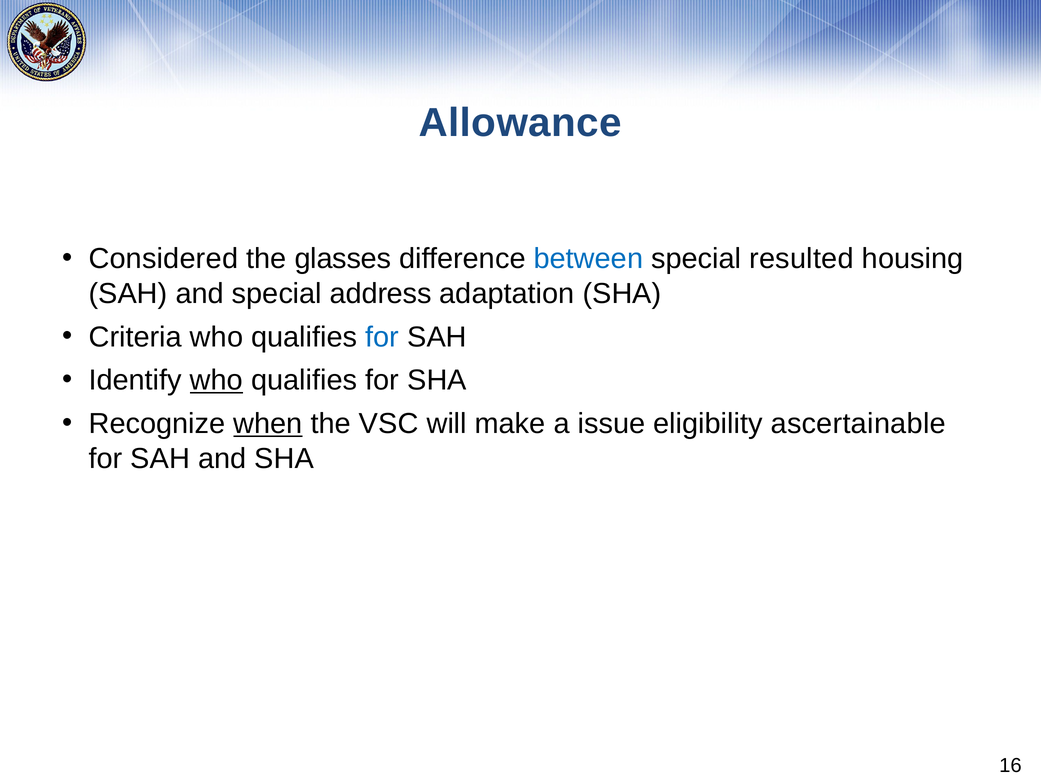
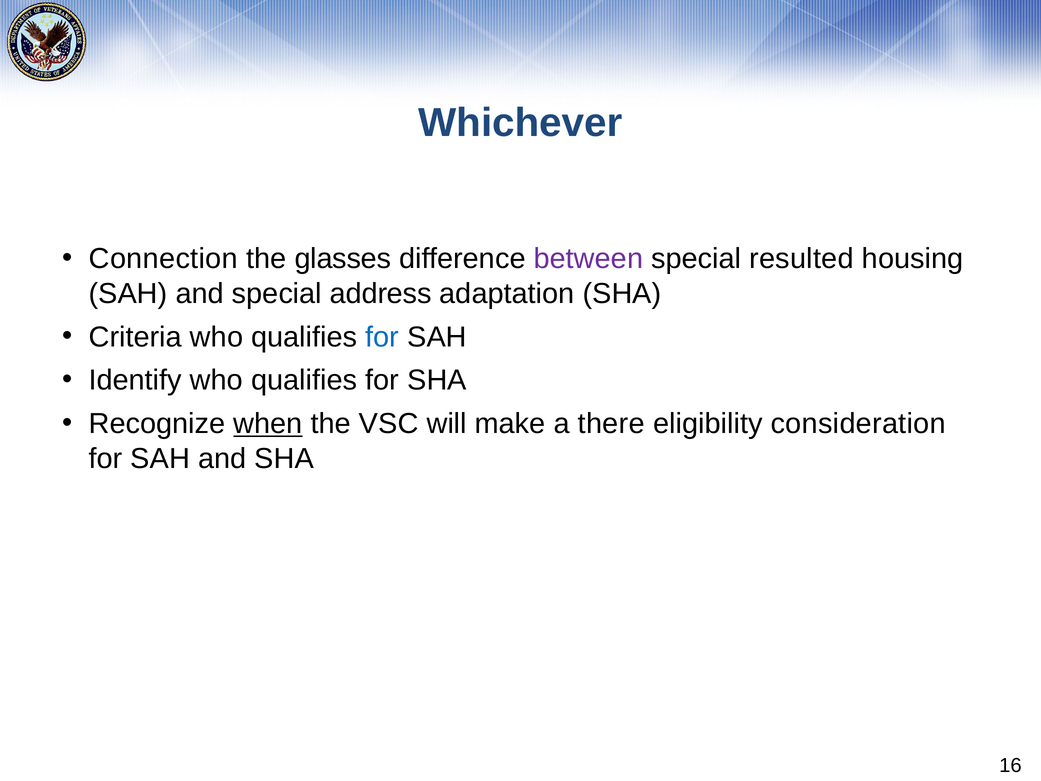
Allowance: Allowance -> Whichever
Considered: Considered -> Connection
between colour: blue -> purple
who at (216, 380) underline: present -> none
issue: issue -> there
ascertainable: ascertainable -> consideration
